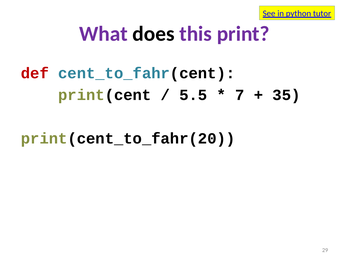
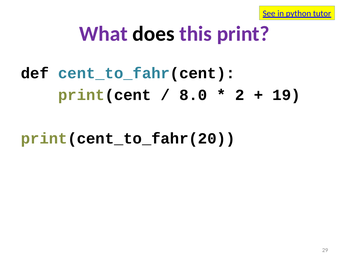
def colour: red -> black
5.5: 5.5 -> 8.0
7: 7 -> 2
35: 35 -> 19
